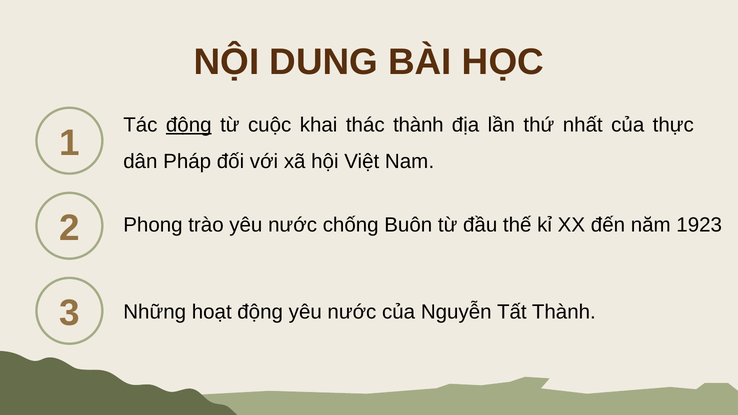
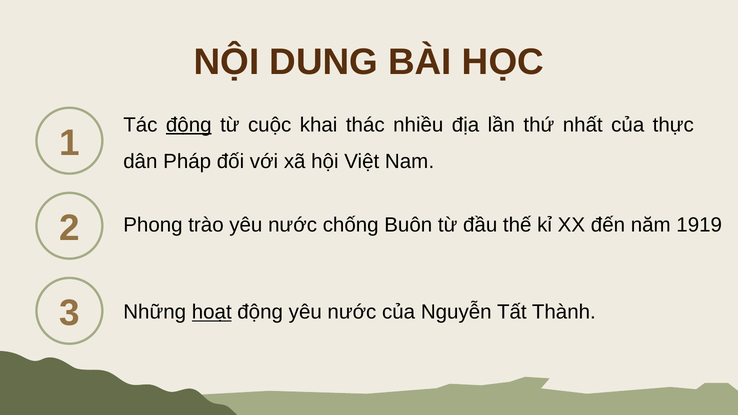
thác thành: thành -> nhiều
1923: 1923 -> 1919
hoạt underline: none -> present
